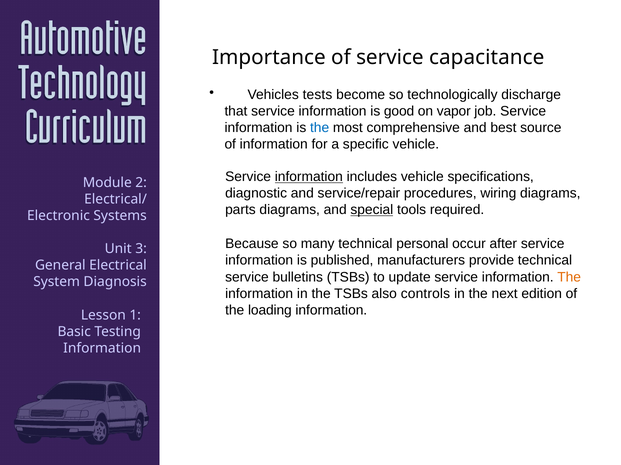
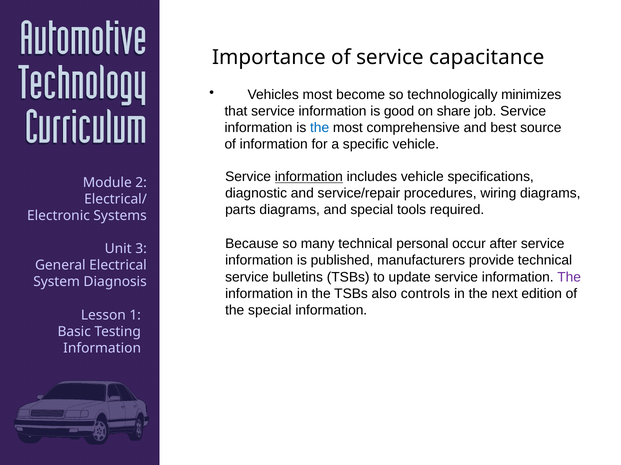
Vehicles tests: tests -> most
discharge: discharge -> minimizes
vapor: vapor -> share
special at (372, 210) underline: present -> none
The at (569, 277) colour: orange -> purple
the loading: loading -> special
